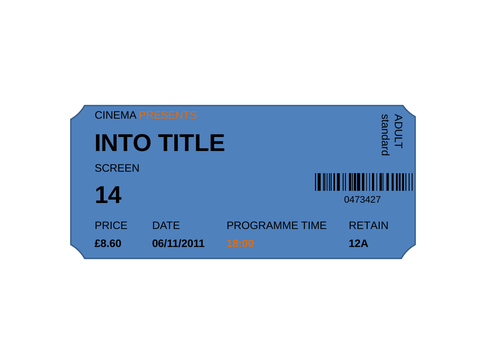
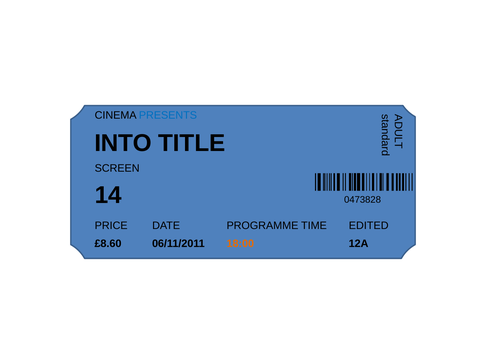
PRESENTS colour: orange -> blue
0473427: 0473427 -> 0473828
RETAIN: RETAIN -> EDITED
